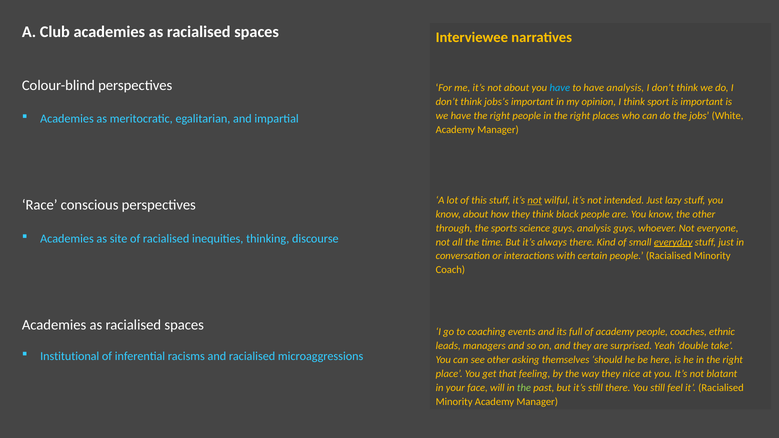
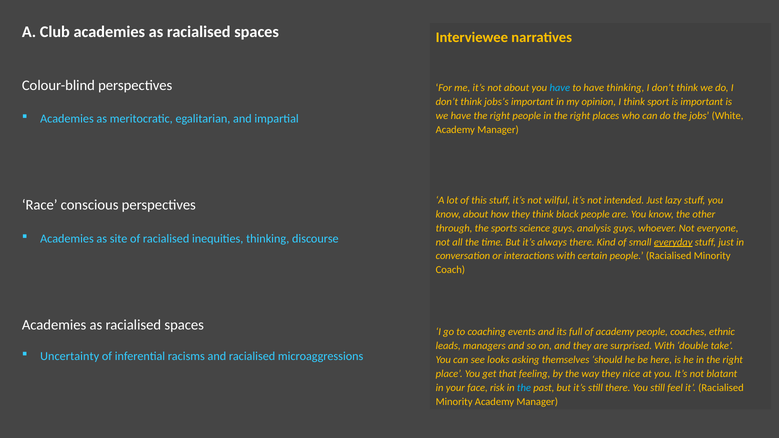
have analysis: analysis -> thinking
not at (535, 200) underline: present -> none
surprised Yeah: Yeah -> With
Institutional: Institutional -> Uncertainty
see other: other -> looks
will: will -> risk
the at (524, 388) colour: light green -> light blue
